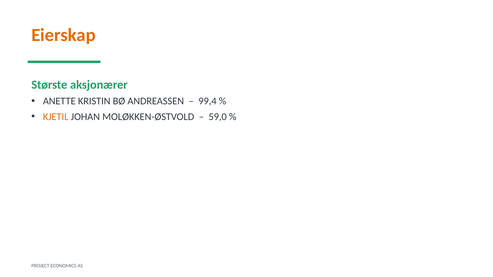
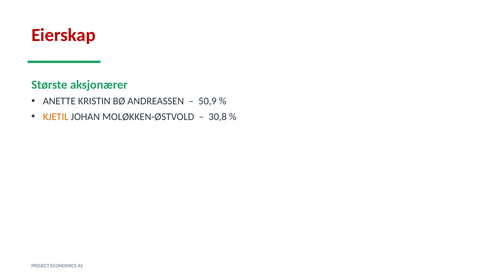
Eierskap colour: orange -> red
99,4: 99,4 -> 50,9
59,0: 59,0 -> 30,8
